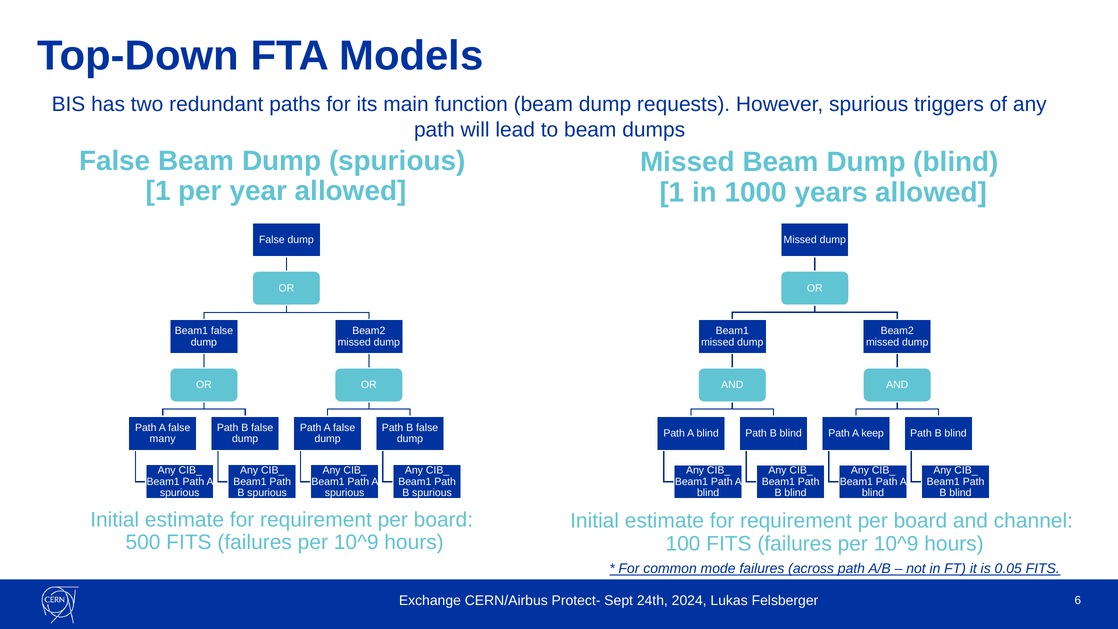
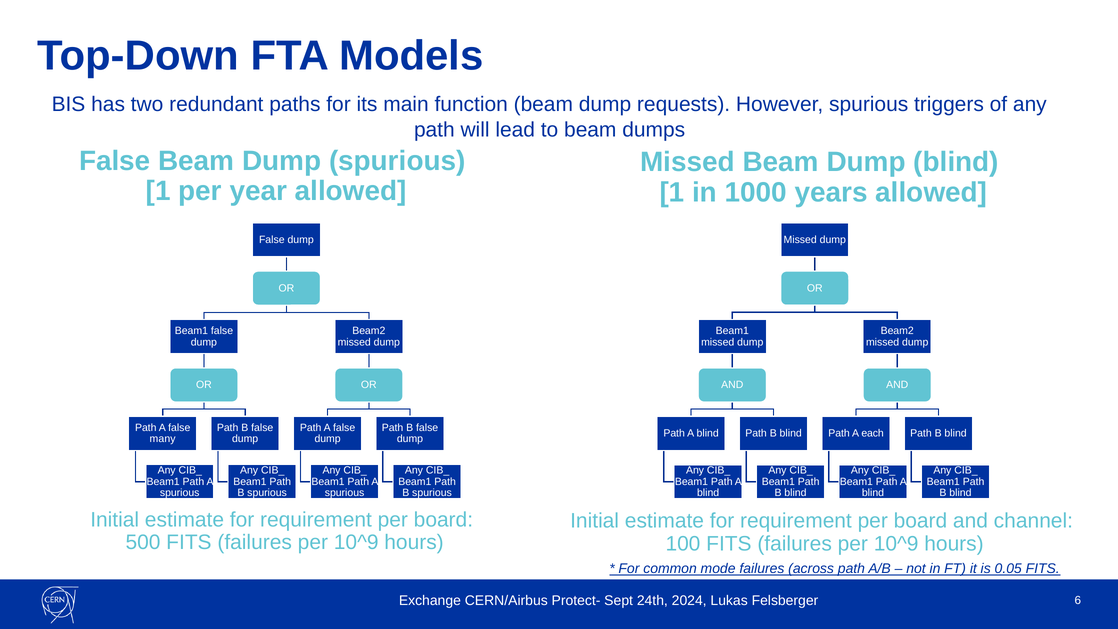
keep: keep -> each
